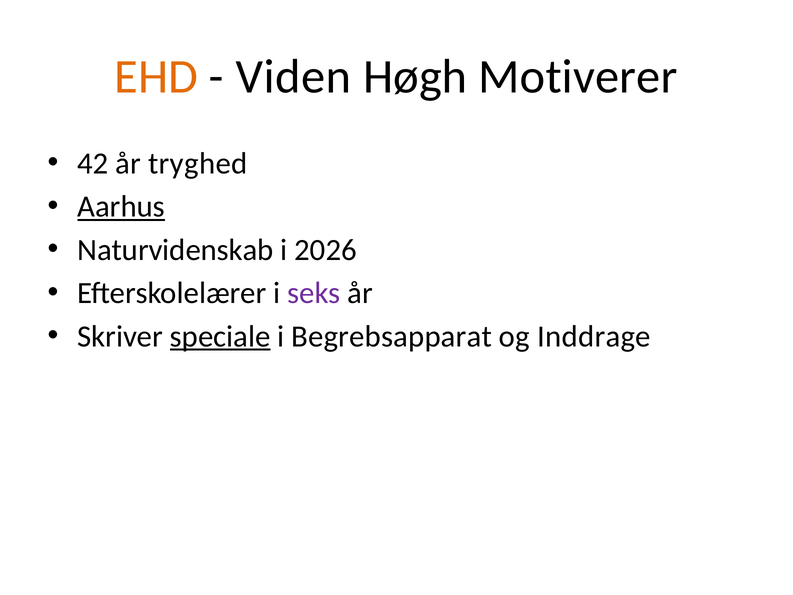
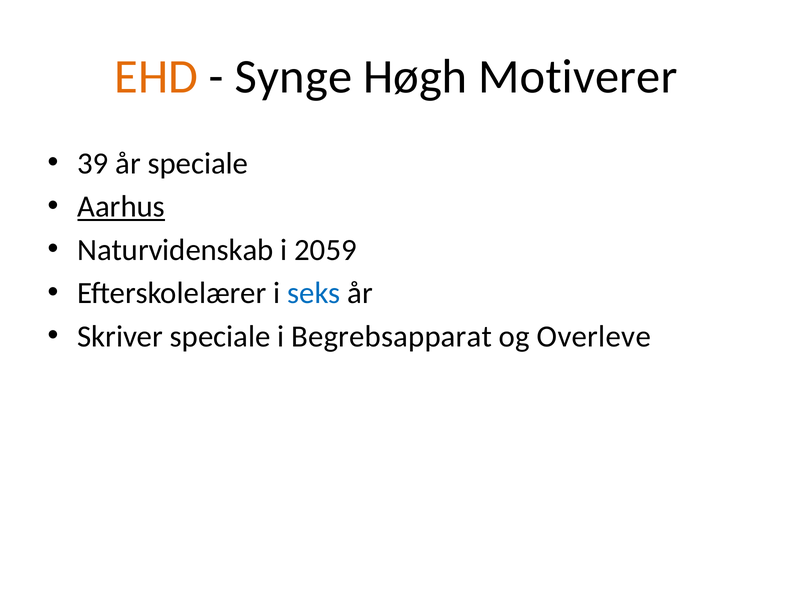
Viden: Viden -> Synge
42: 42 -> 39
år tryghed: tryghed -> speciale
2026: 2026 -> 2059
seks colour: purple -> blue
speciale at (220, 336) underline: present -> none
Inddrage: Inddrage -> Overleve
